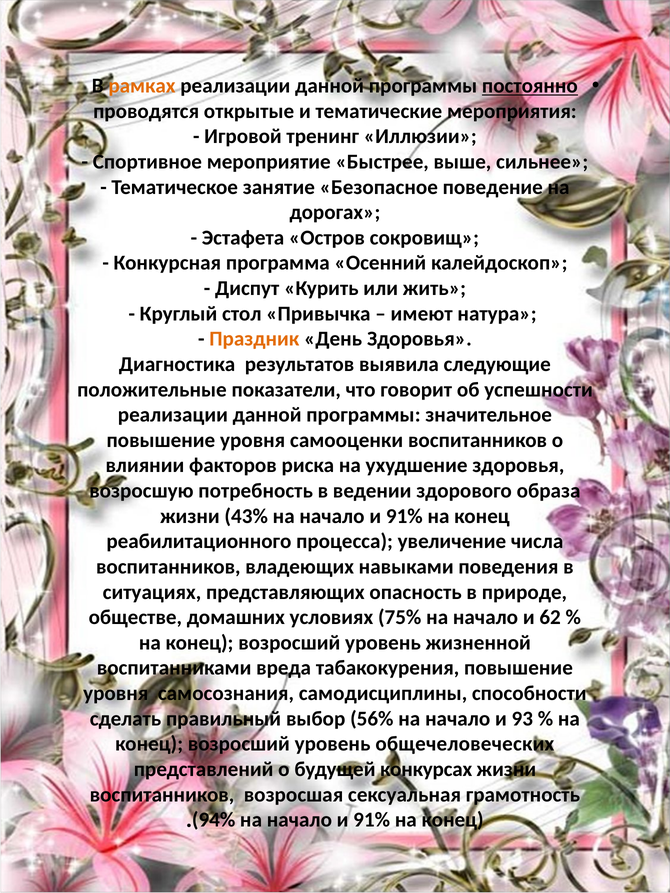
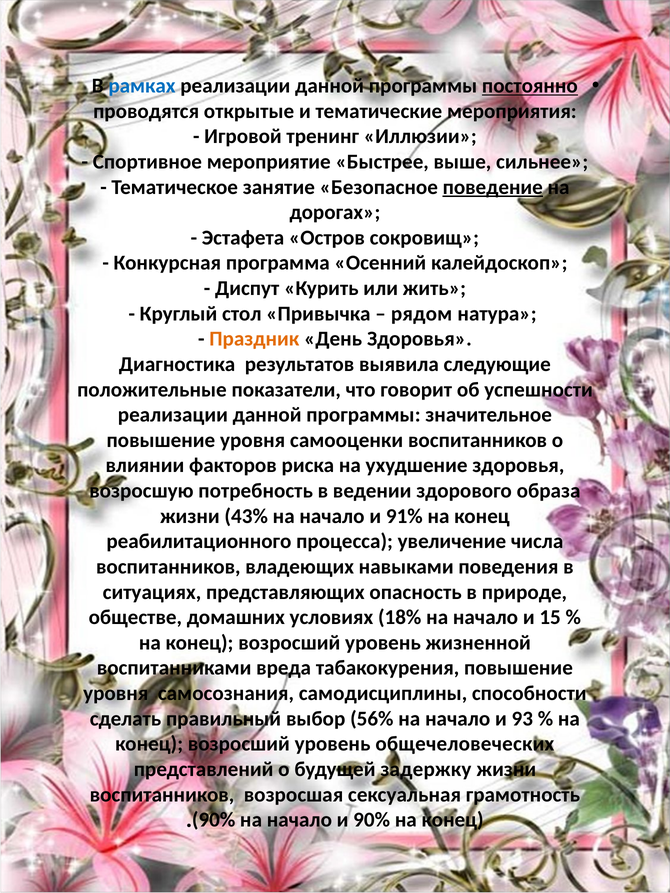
рамках colour: orange -> blue
поведение underline: none -> present
имеют: имеют -> рядом
75%: 75% -> 18%
62: 62 -> 15
конкурсах: конкурсах -> задержку
94% at (214, 820): 94% -> 90%
91% at (372, 820): 91% -> 90%
